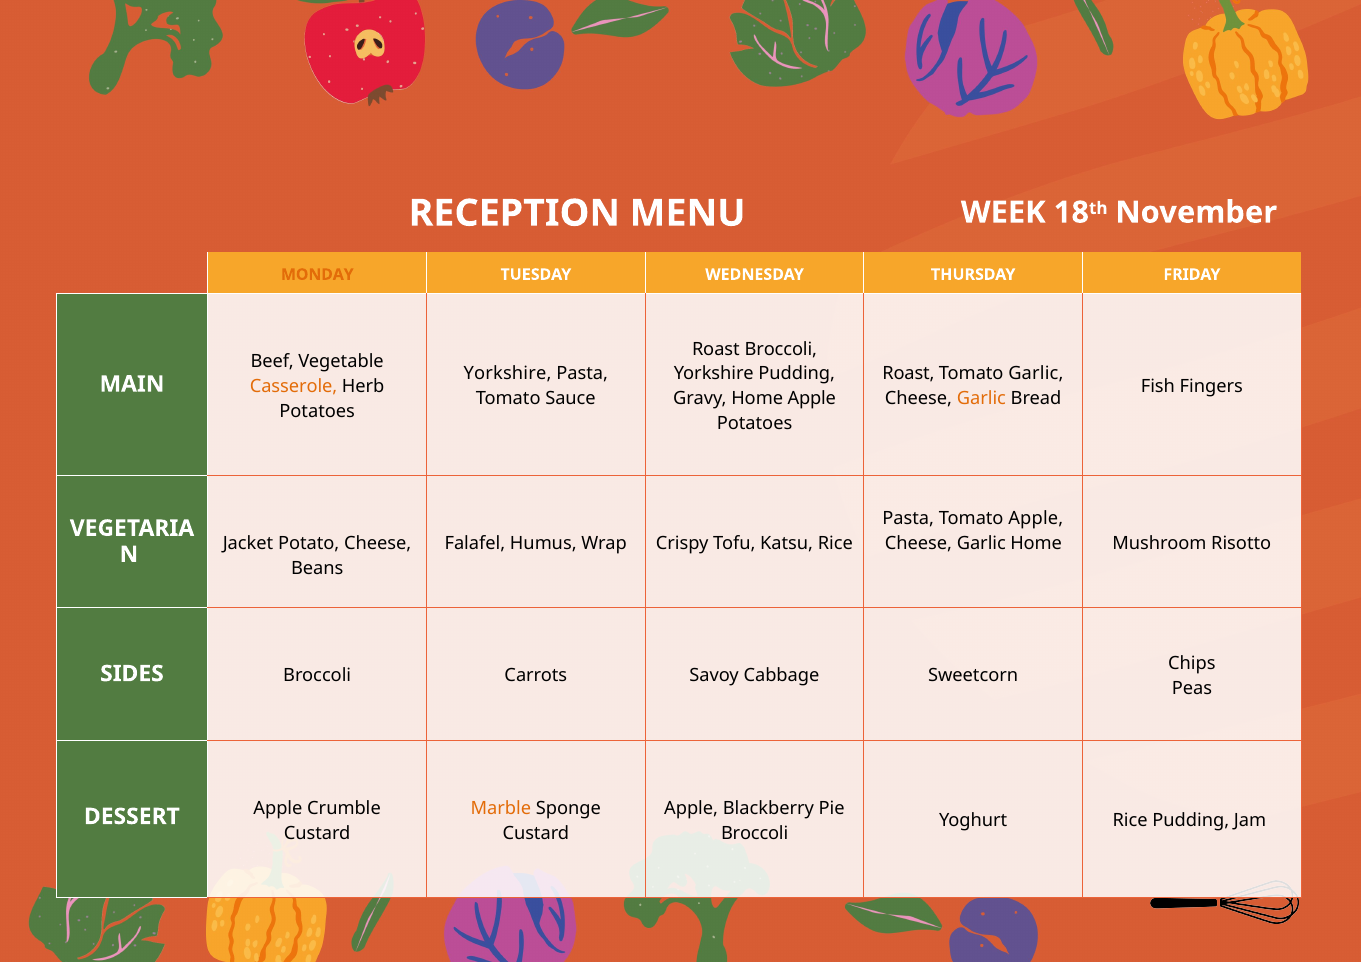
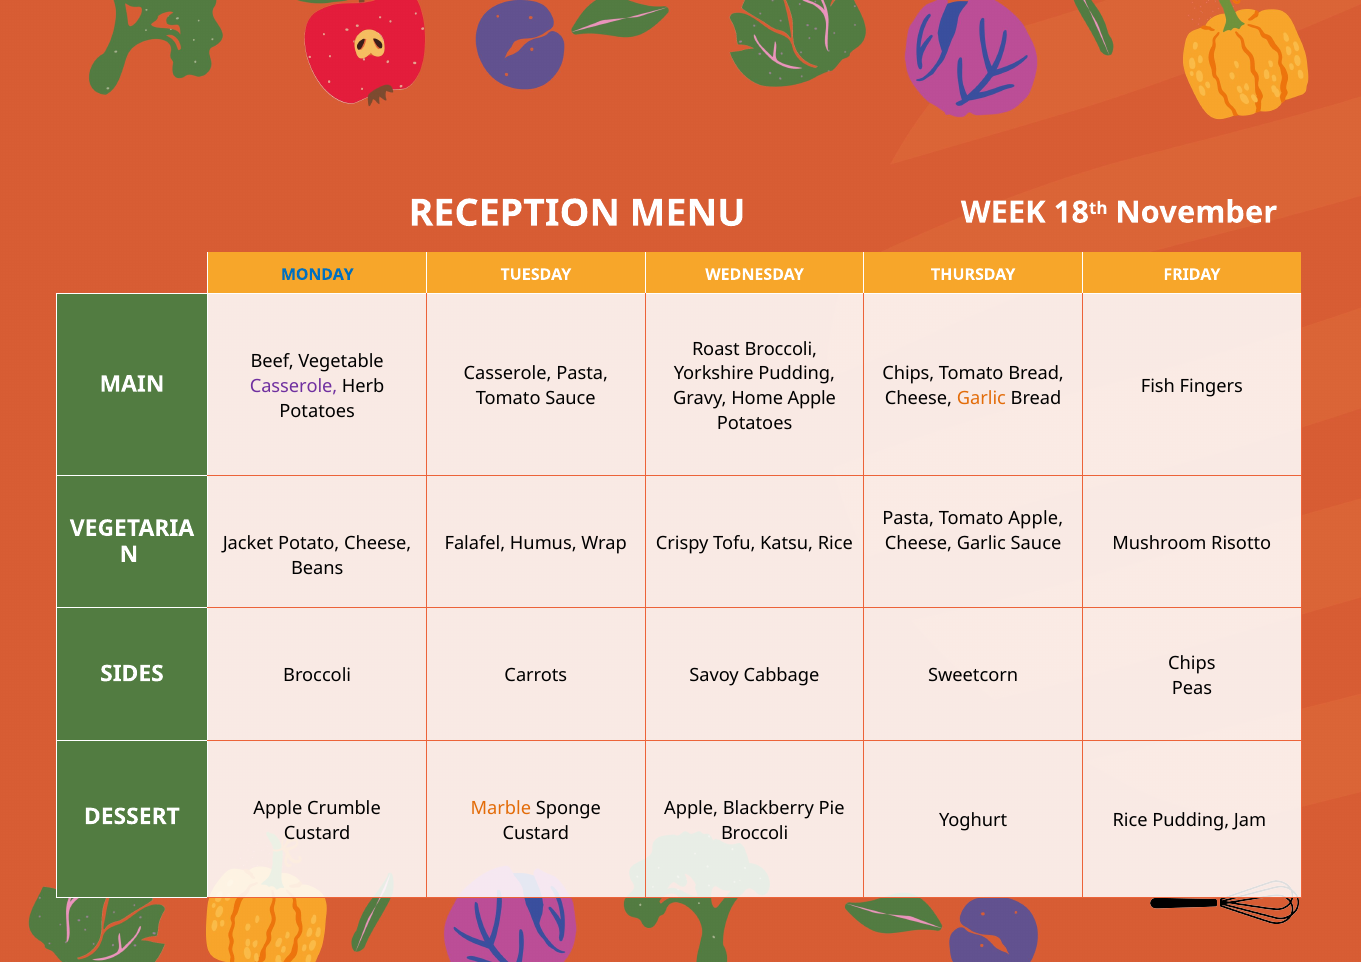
MONDAY colour: orange -> blue
Yorkshire at (508, 374): Yorkshire -> Casserole
Roast at (908, 374): Roast -> Chips
Tomato Garlic: Garlic -> Bread
Casserole at (294, 386) colour: orange -> purple
Garlic Home: Home -> Sauce
